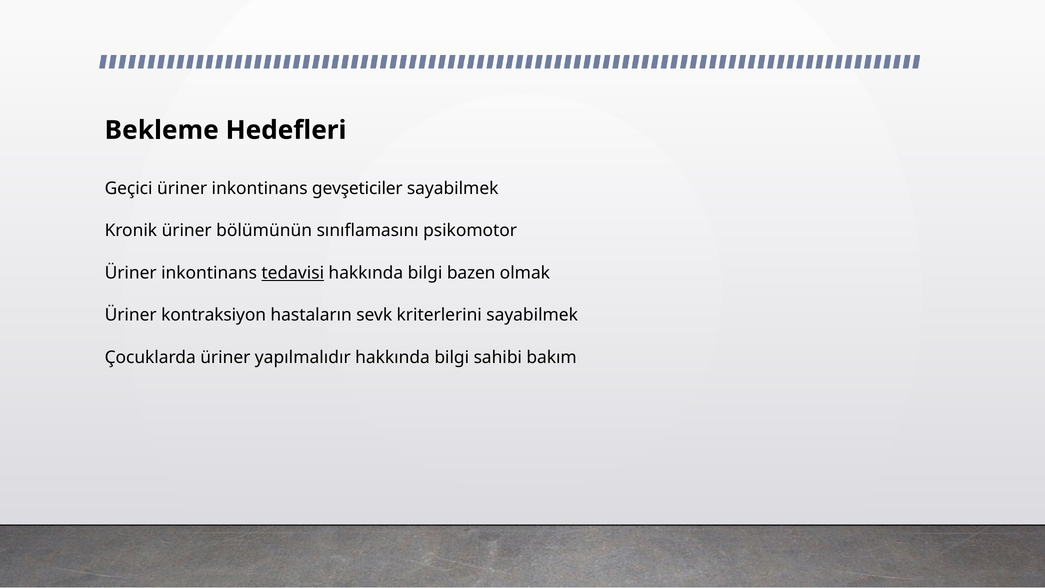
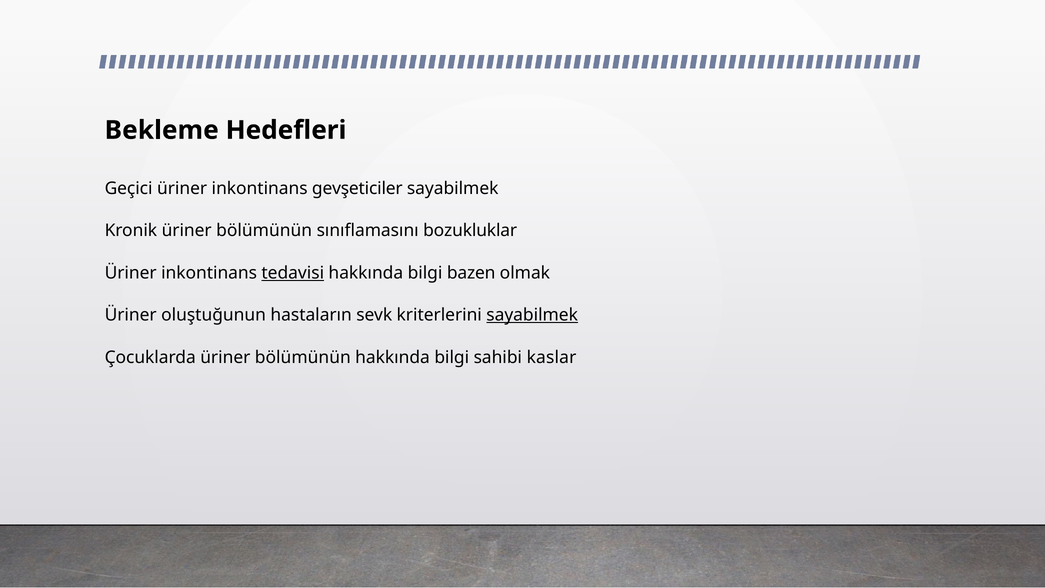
psikomotor: psikomotor -> bozukluklar
kontraksiyon: kontraksiyon -> oluştuğunun
sayabilmek at (532, 315) underline: none -> present
Çocuklarda üriner yapılmalıdır: yapılmalıdır -> bölümünün
bakım: bakım -> kaslar
